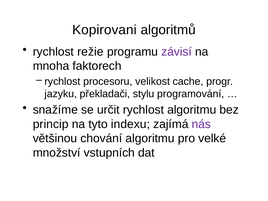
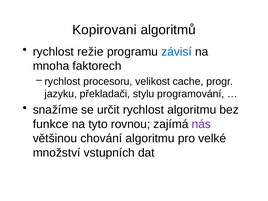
závisí colour: purple -> blue
princip: princip -> funkce
indexu: indexu -> rovnou
